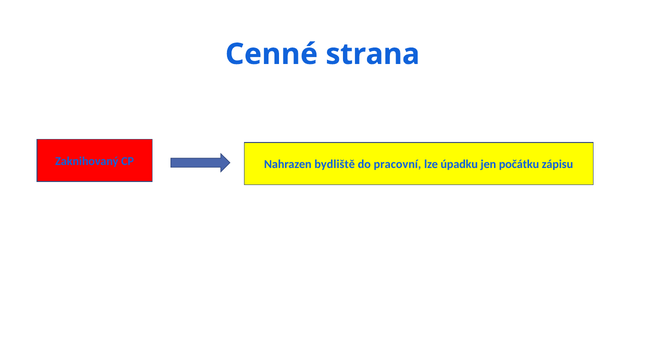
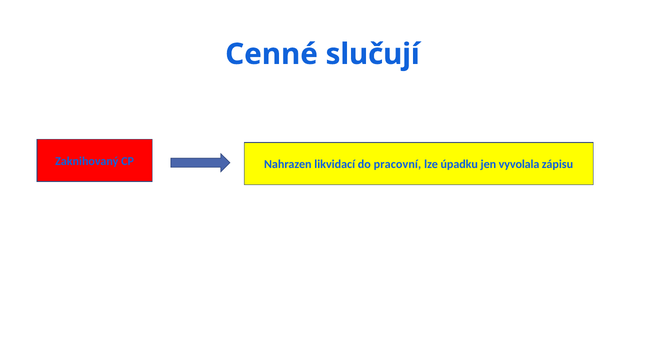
strana: strana -> slučují
bydliště: bydliště -> likvidací
počátku: počátku -> vyvolala
